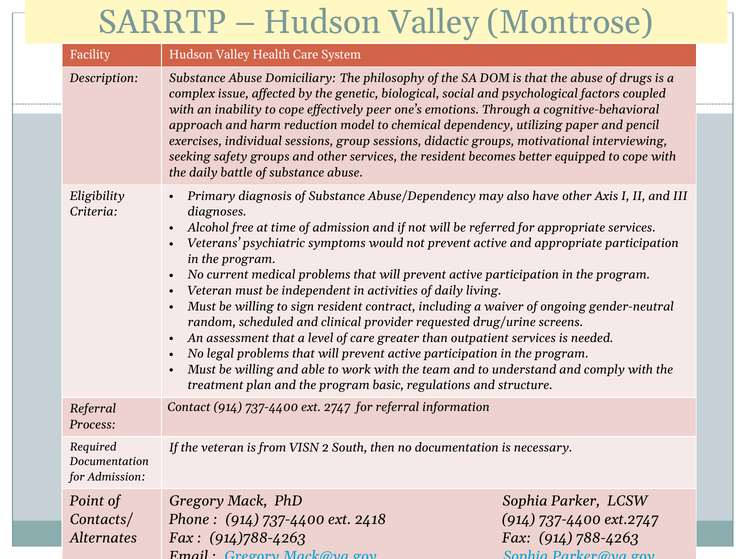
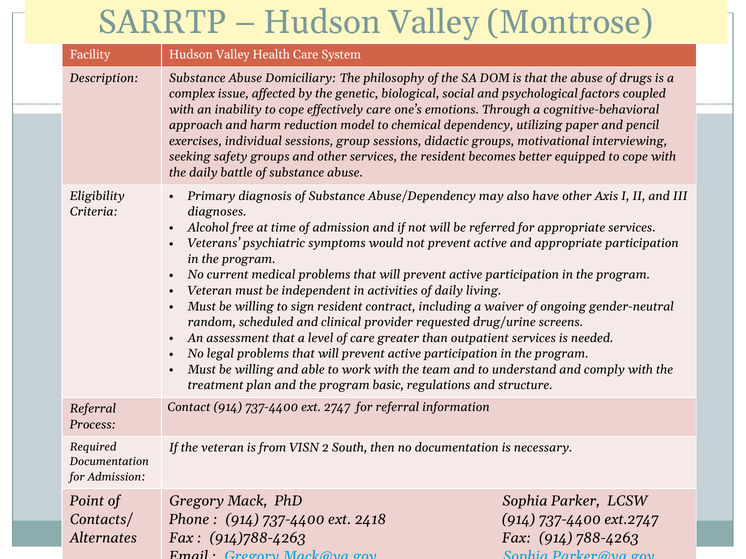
effectively peer: peer -> care
